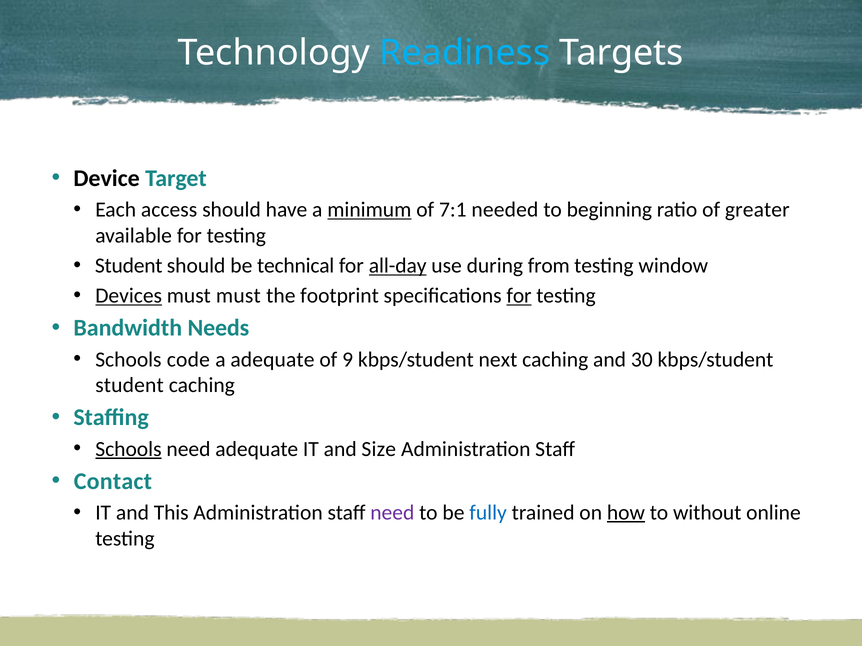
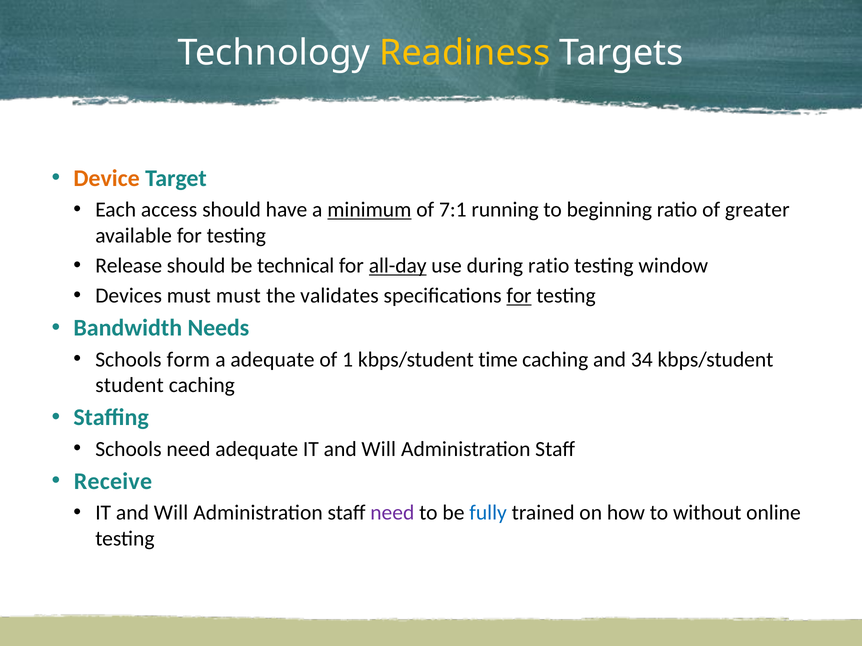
Readiness colour: light blue -> yellow
Device colour: black -> orange
needed: needed -> running
Student at (129, 266): Student -> Release
during from: from -> ratio
Devices underline: present -> none
footprint: footprint -> validates
code: code -> form
9: 9 -> 1
next: next -> time
30: 30 -> 34
Schools at (128, 449) underline: present -> none
adequate IT and Size: Size -> Will
Contact: Contact -> Receive
This at (171, 513): This -> Will
how underline: present -> none
